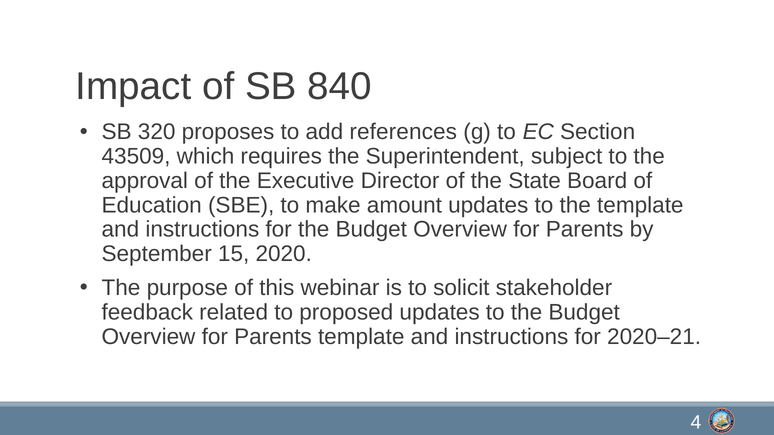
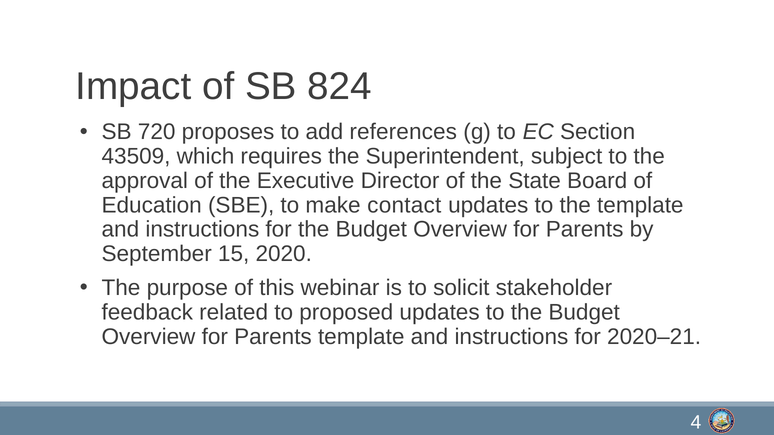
840: 840 -> 824
320: 320 -> 720
amount: amount -> contact
